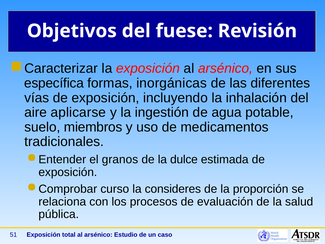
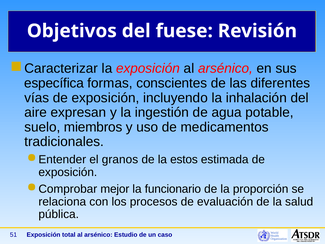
inorgánicas: inorgánicas -> conscientes
aplicarse: aplicarse -> expresan
dulce: dulce -> estos
curso: curso -> mejor
consideres: consideres -> funcionario
